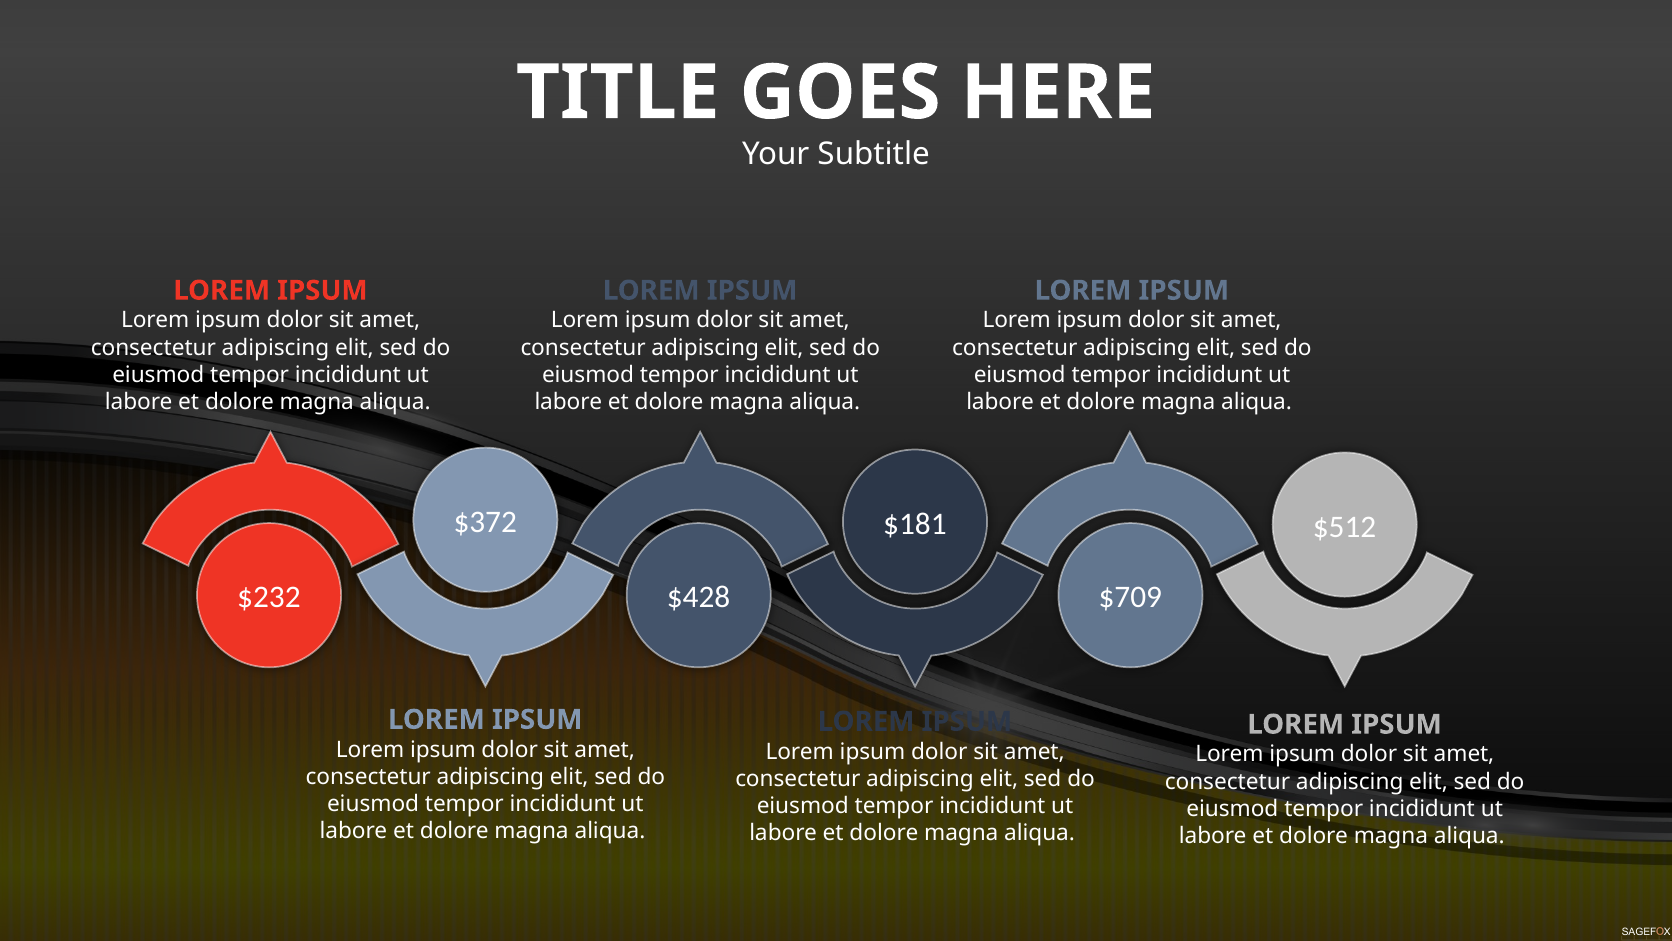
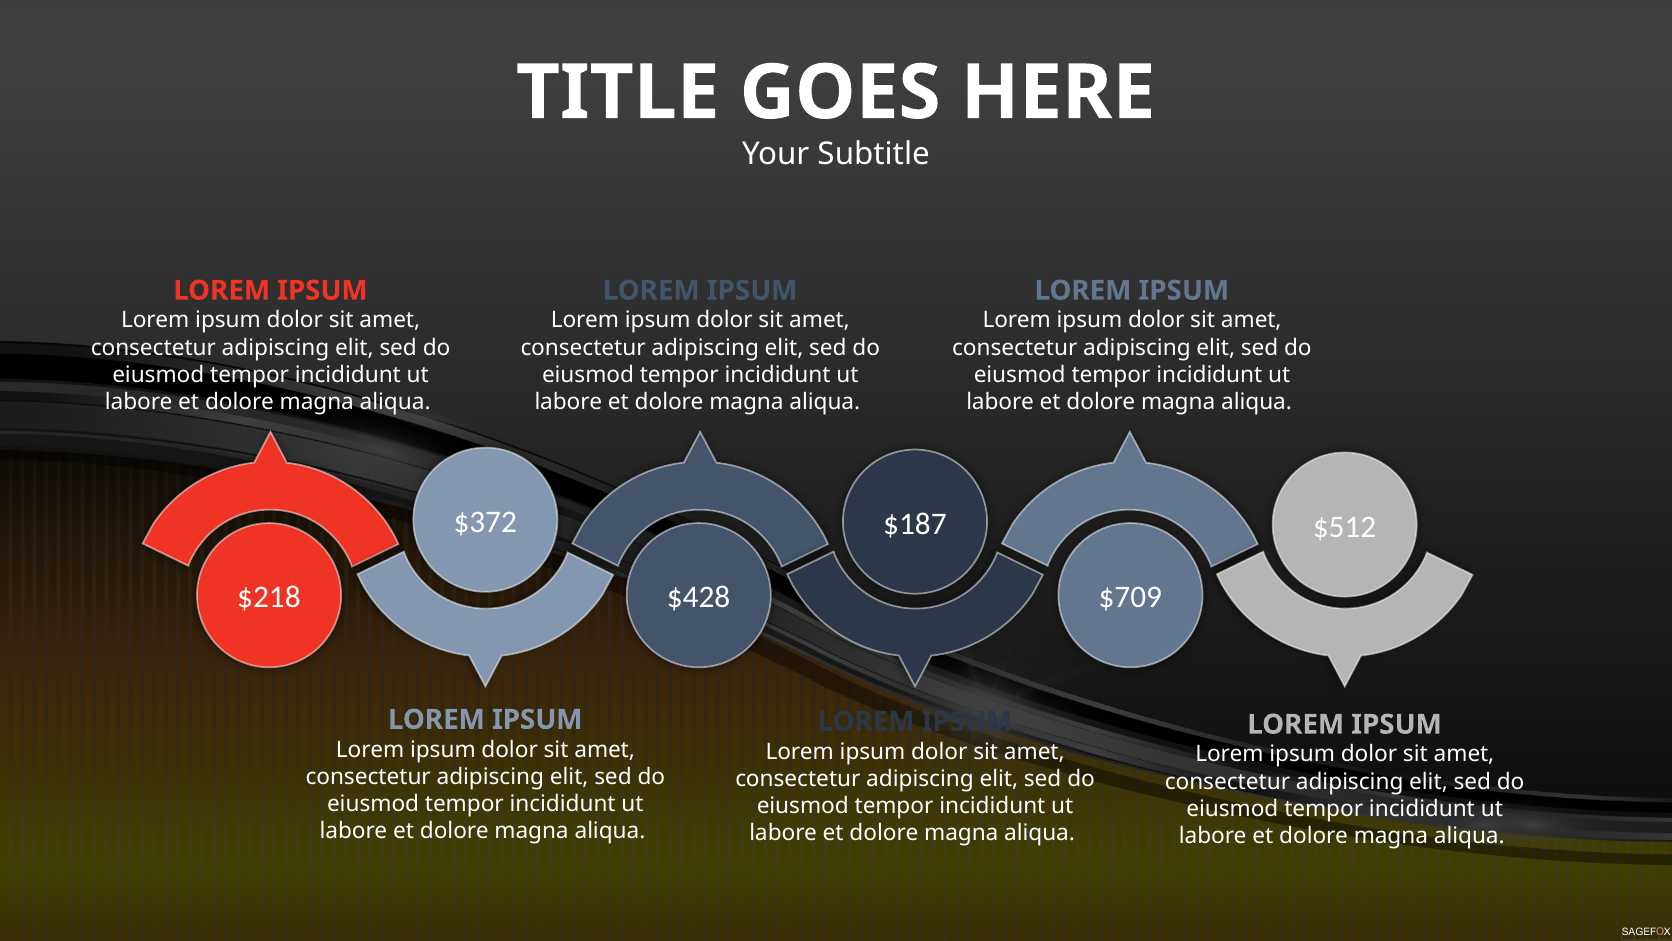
$181: $181 -> $187
$232: $232 -> $218
